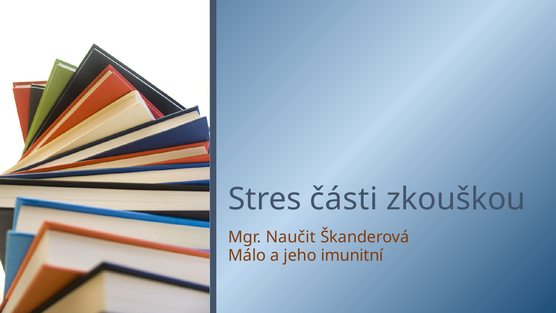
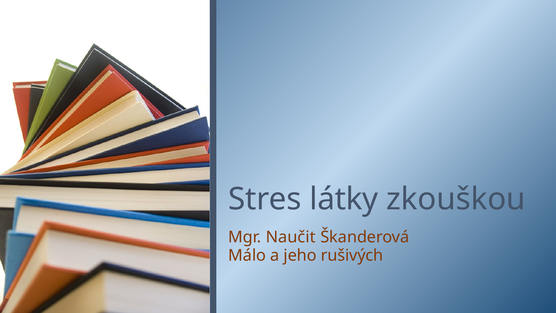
části: části -> látky
imunitní: imunitní -> rušivých
